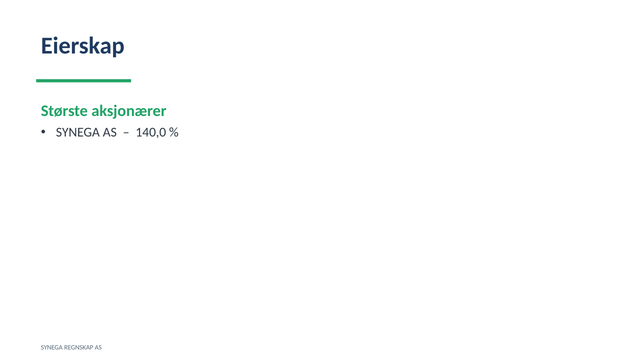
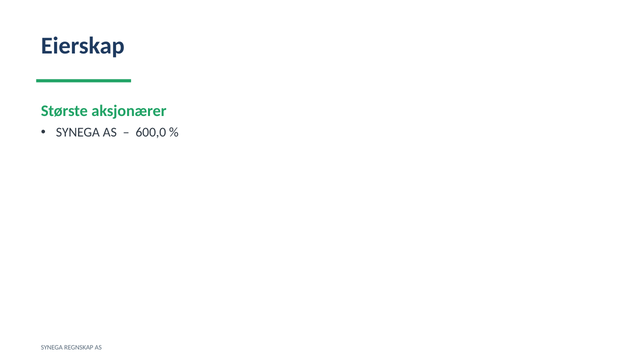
140,0: 140,0 -> 600,0
